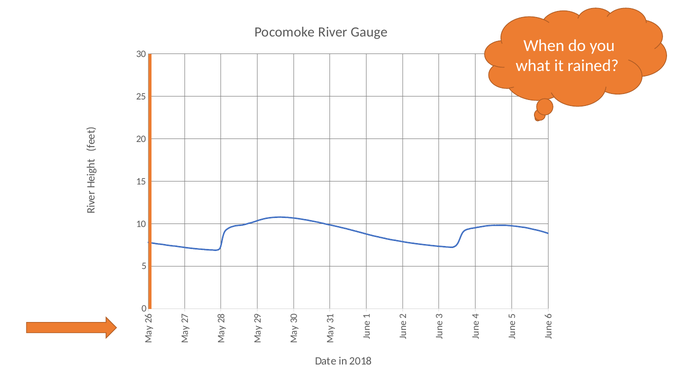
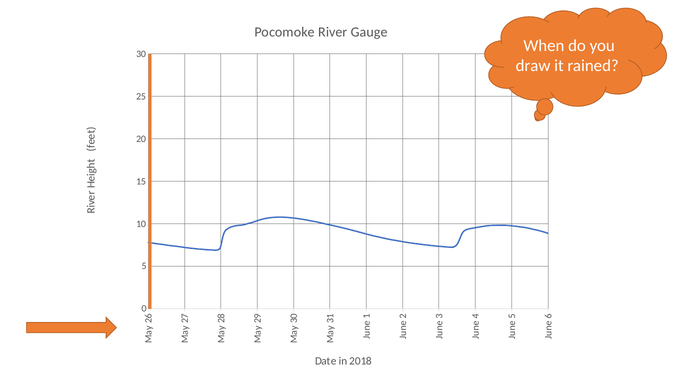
what: what -> draw
